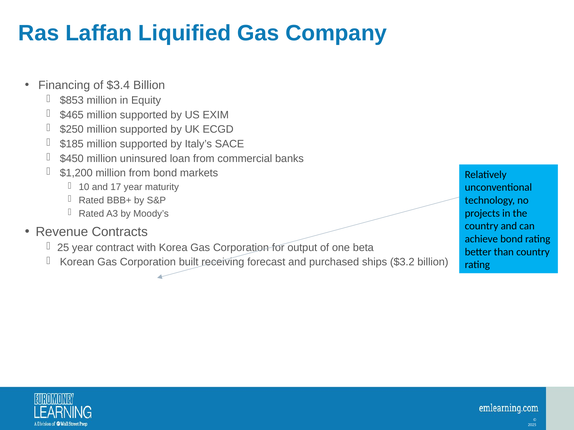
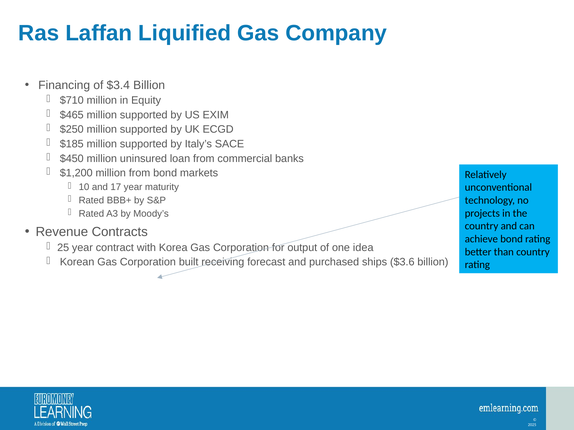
$853: $853 -> $710
beta: beta -> idea
$3.2: $3.2 -> $3.6
